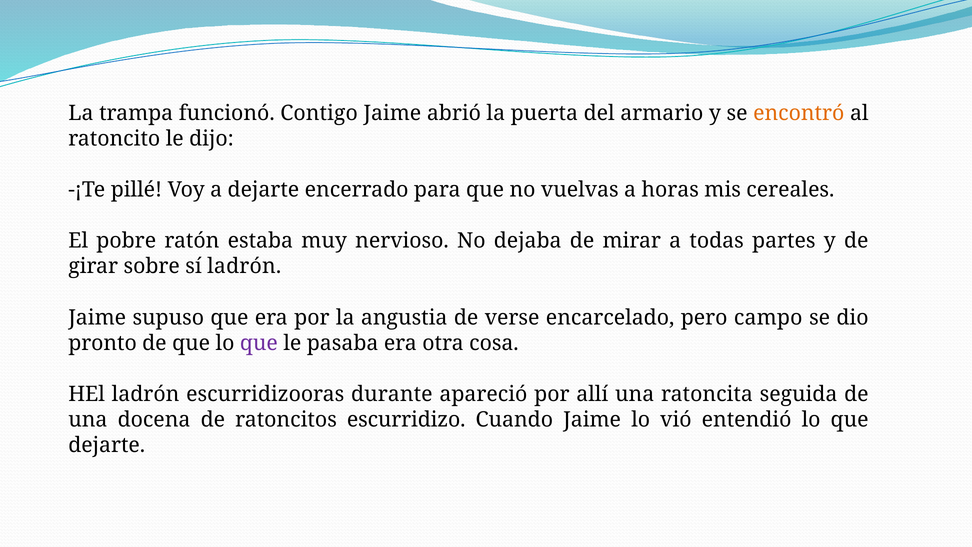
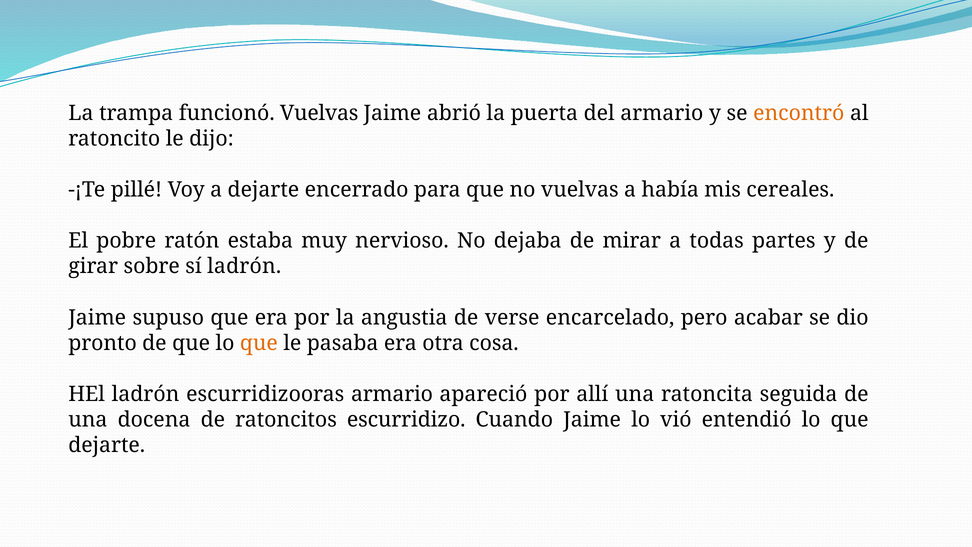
funcionó Contigo: Contigo -> Vuelvas
horas: horas -> había
campo: campo -> acabar
que at (259, 343) colour: purple -> orange
escurridizooras durante: durante -> armario
